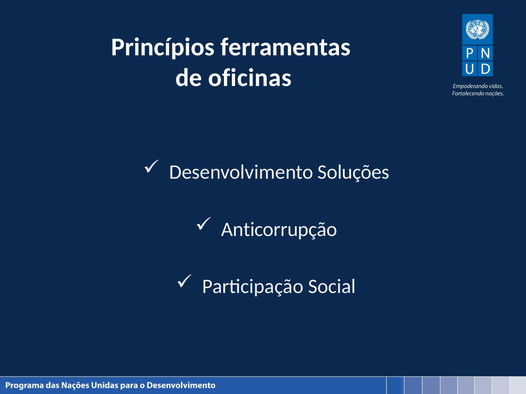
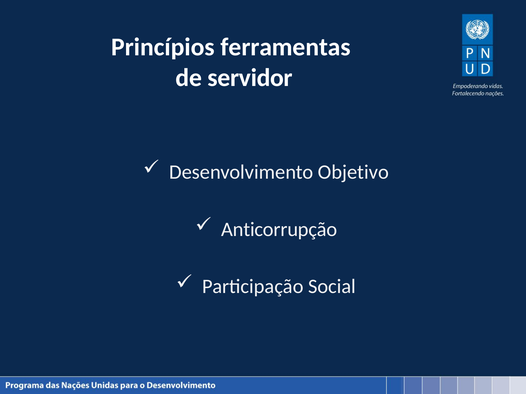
oficinas: oficinas -> servidor
Soluções: Soluções -> Objetivo
